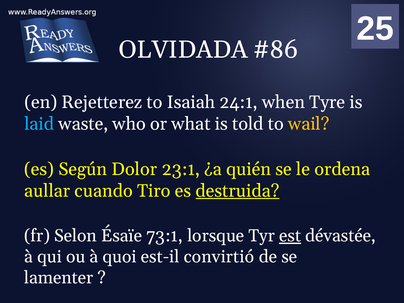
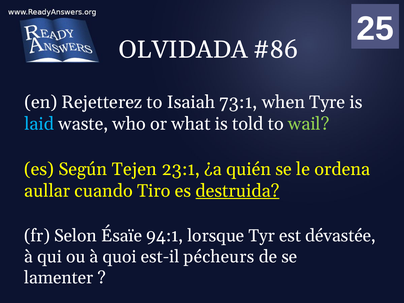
24:1: 24:1 -> 73:1
wail colour: yellow -> light green
Dolor: Dolor -> Tejen
73:1: 73:1 -> 94:1
est underline: present -> none
convirtió: convirtió -> pécheurs
